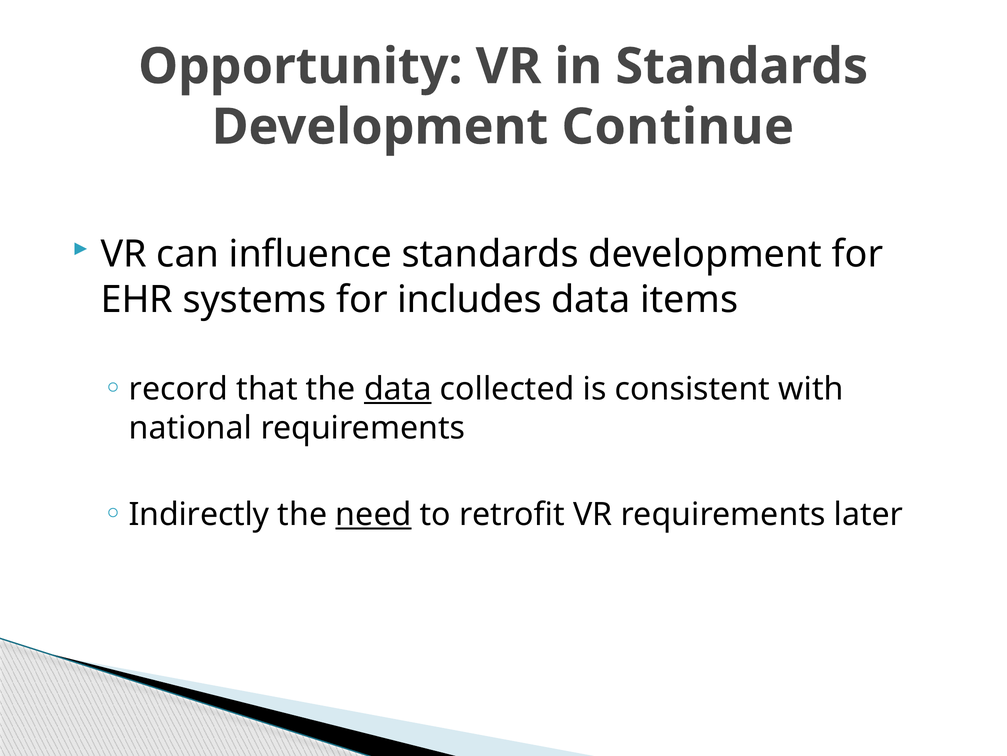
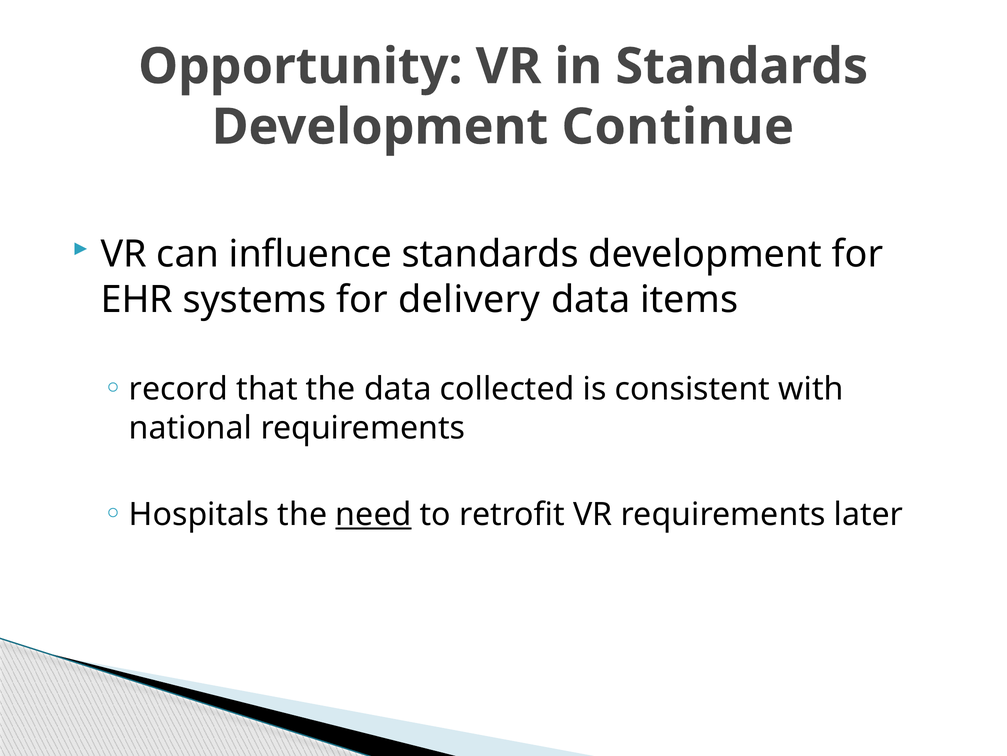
includes: includes -> delivery
data at (398, 389) underline: present -> none
Indirectly: Indirectly -> Hospitals
